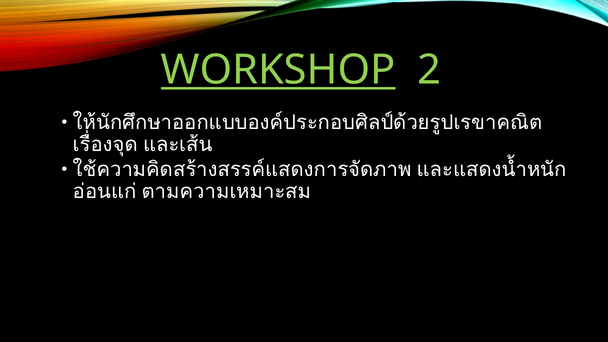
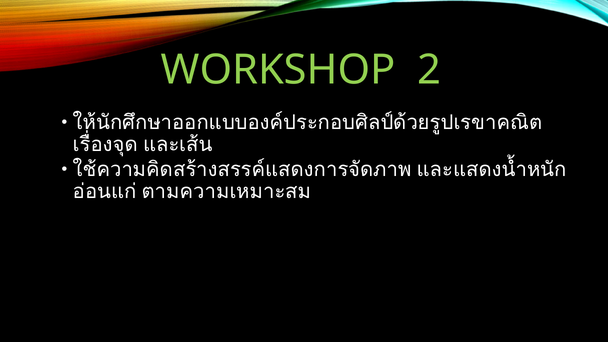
WORKSHOP underline: present -> none
